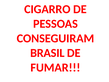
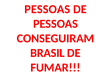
CIGARRO at (47, 9): CIGARRO -> PESSOAS
